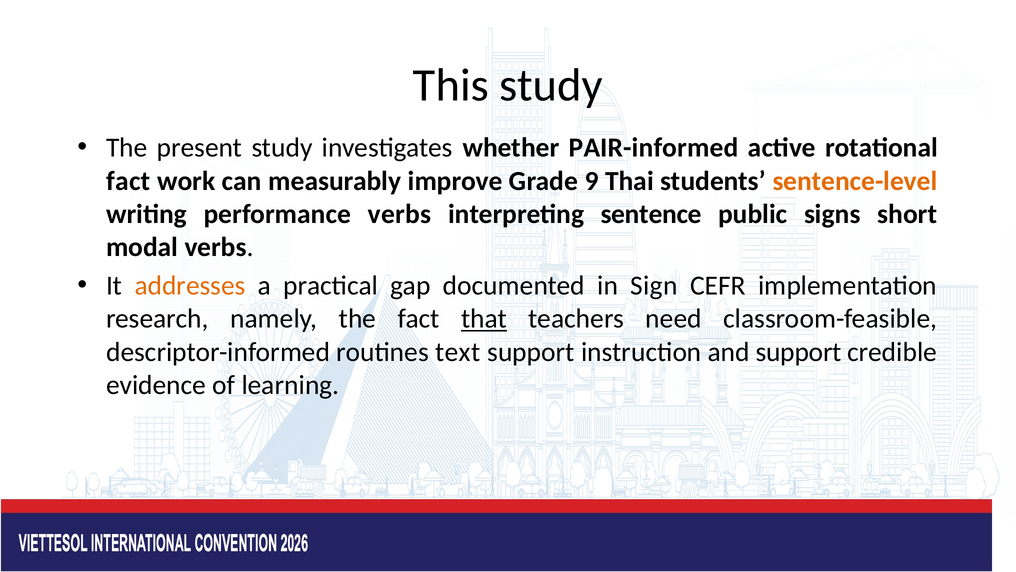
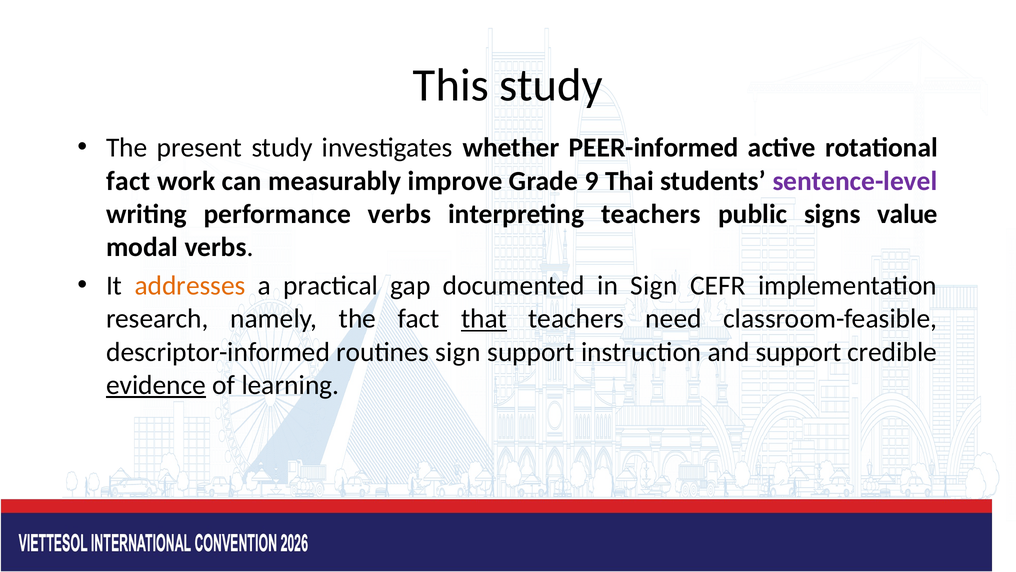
PAIR-informed: PAIR-informed -> PEER-informed
sentence-level colour: orange -> purple
interpreting sentence: sentence -> teachers
short: short -> value
routines text: text -> sign
evidence underline: none -> present
